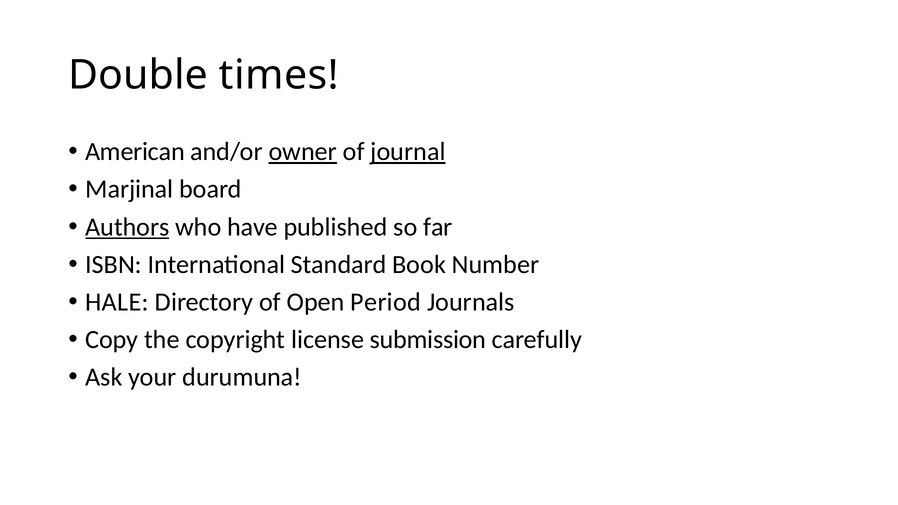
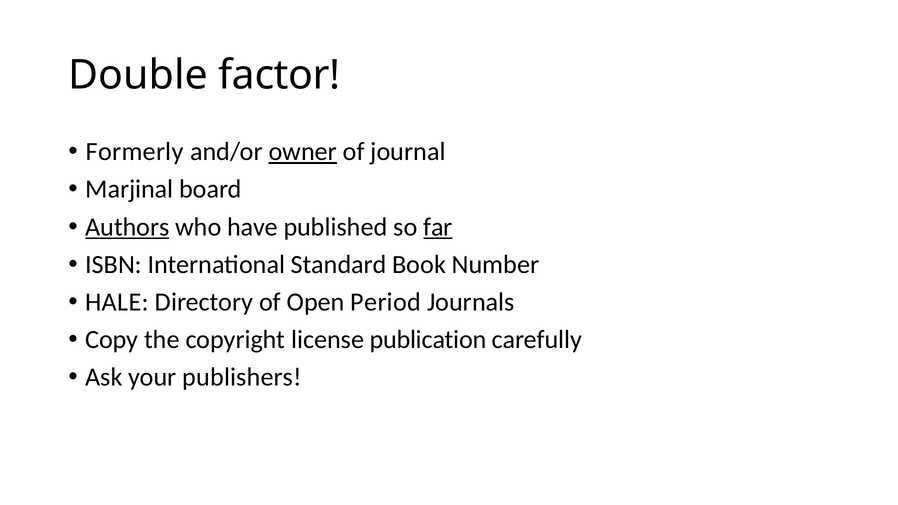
times: times -> factor
American: American -> Formerly
journal underline: present -> none
far underline: none -> present
submission: submission -> publication
durumuna: durumuna -> publishers
